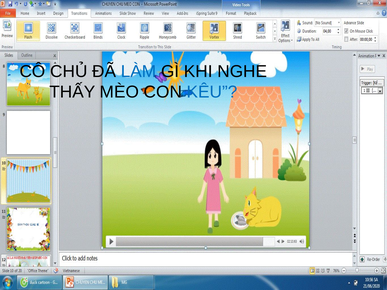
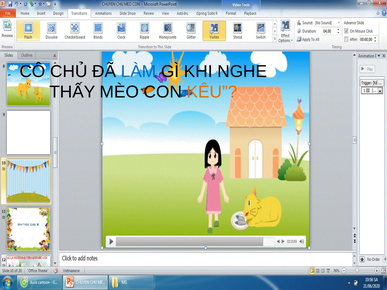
KÊU colour: blue -> orange
